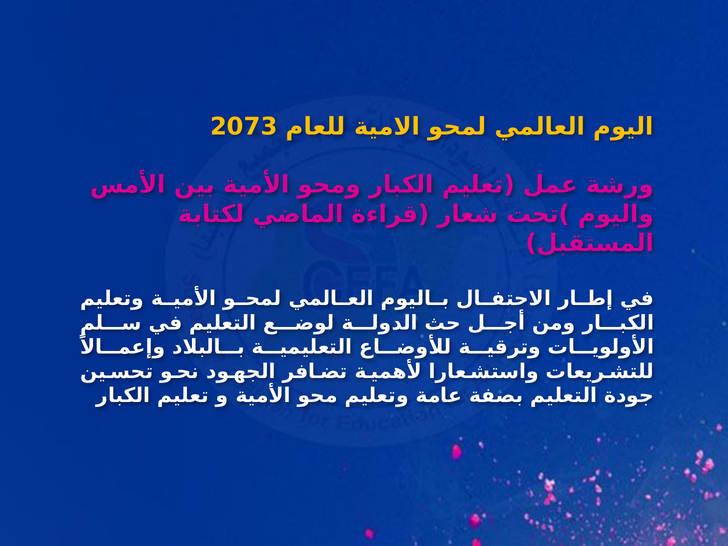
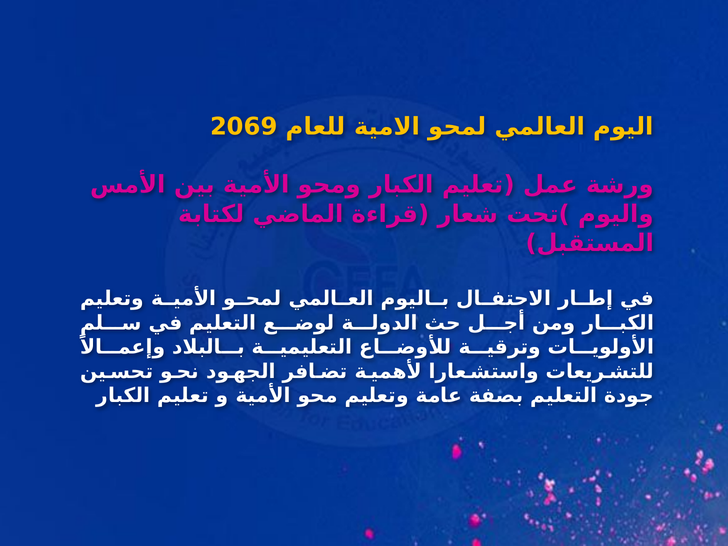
2073: 2073 -> 2069
